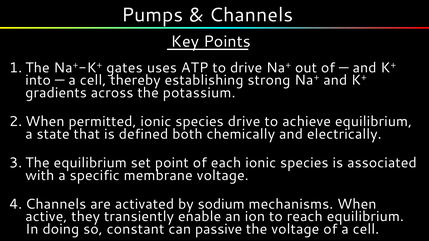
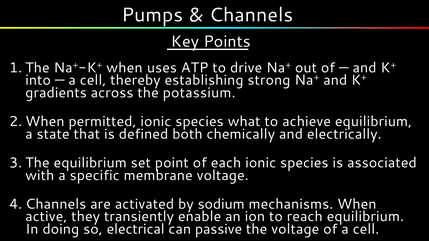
Na+-K+ gates: gates -> when
species drive: drive -> what
constant: constant -> electrical
